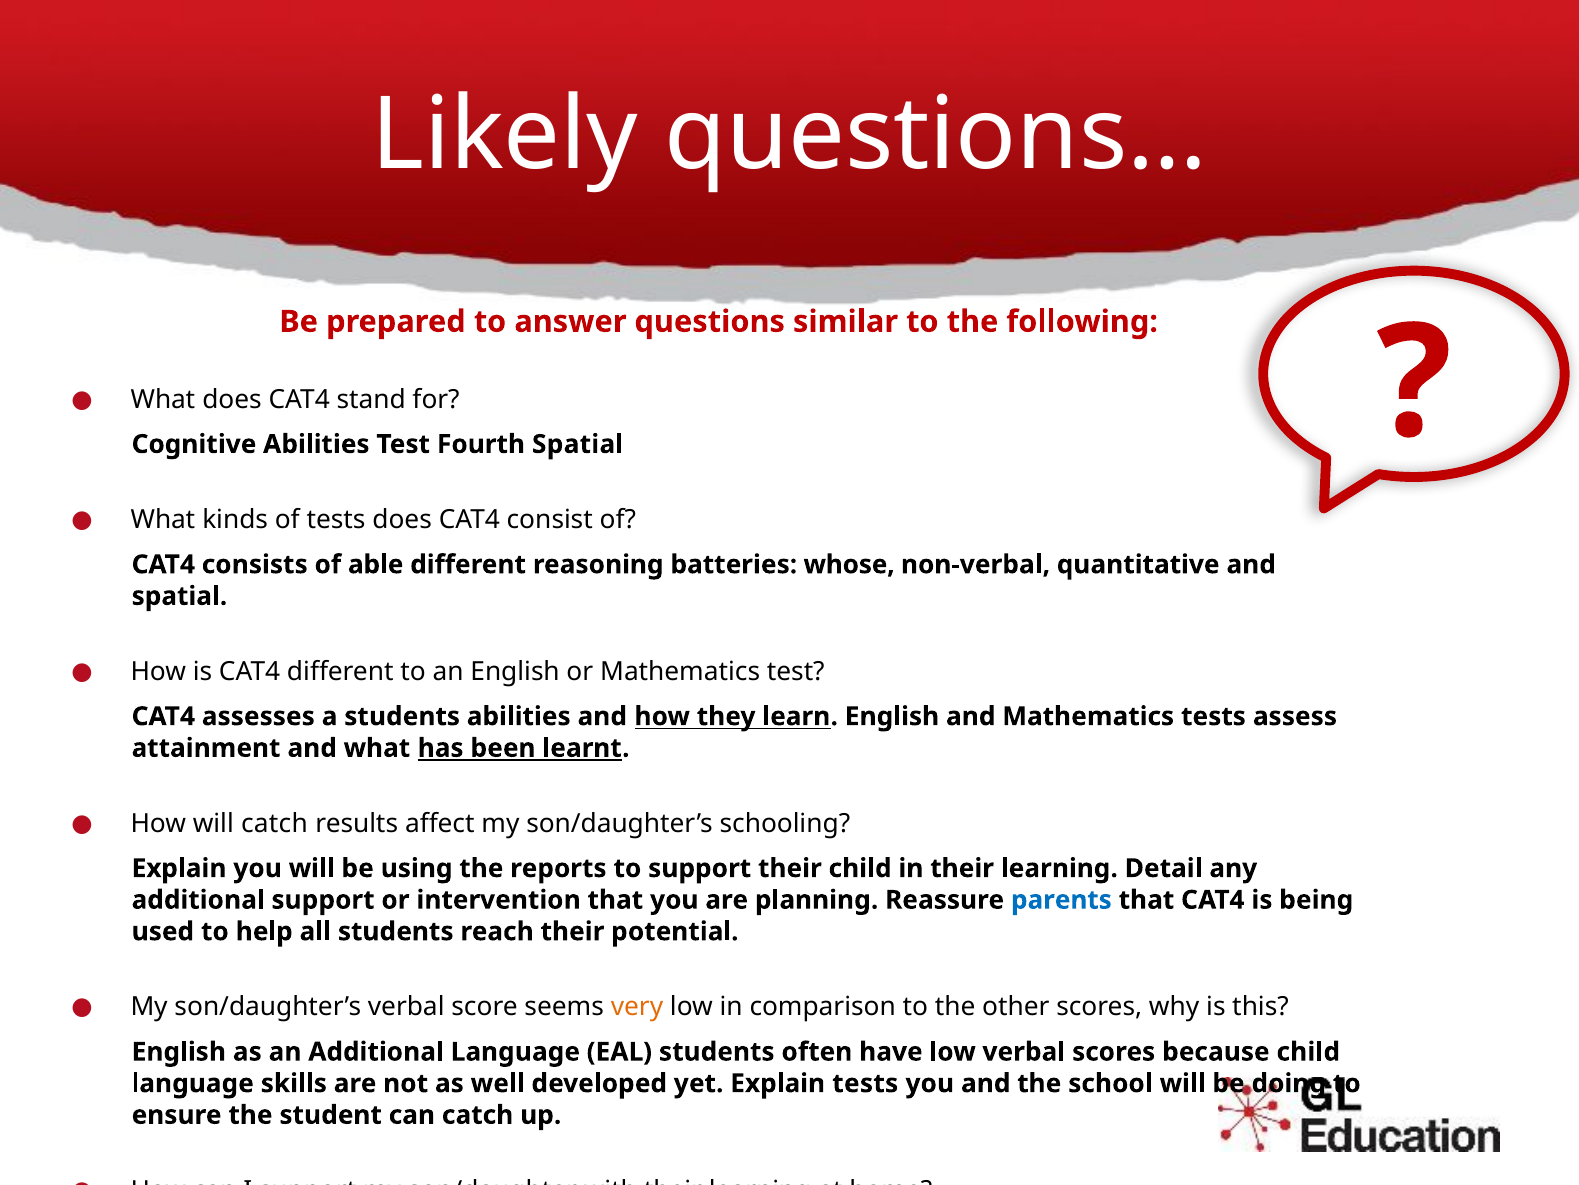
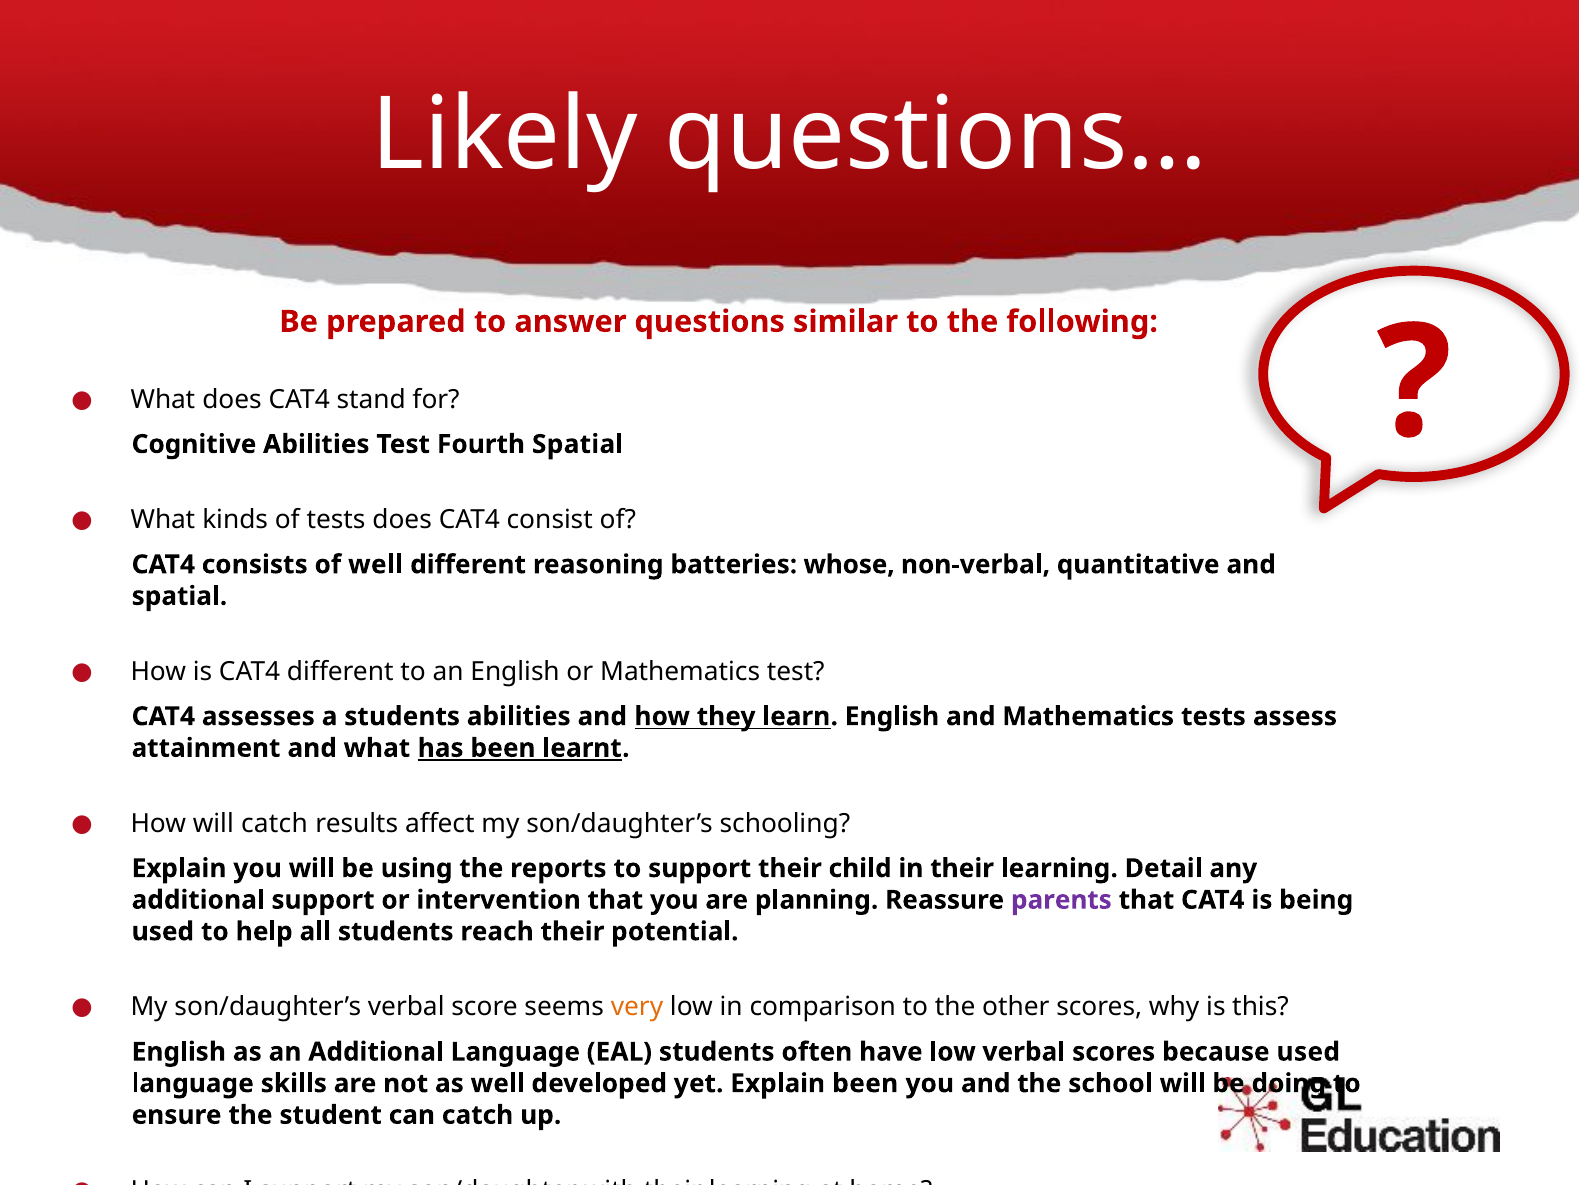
of able: able -> well
parents colour: blue -> purple
because child: child -> used
Explain tests: tests -> been
